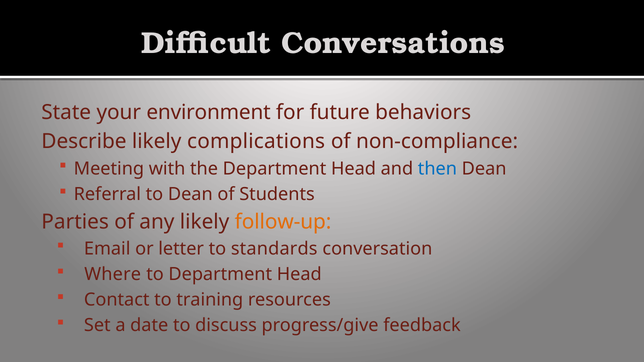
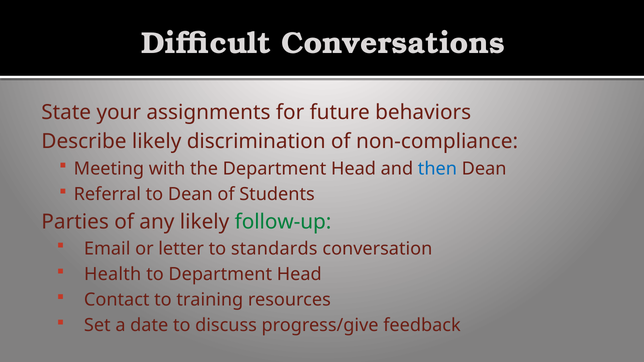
environment: environment -> assignments
complications: complications -> discrimination
follow-up colour: orange -> green
Where: Where -> Health
